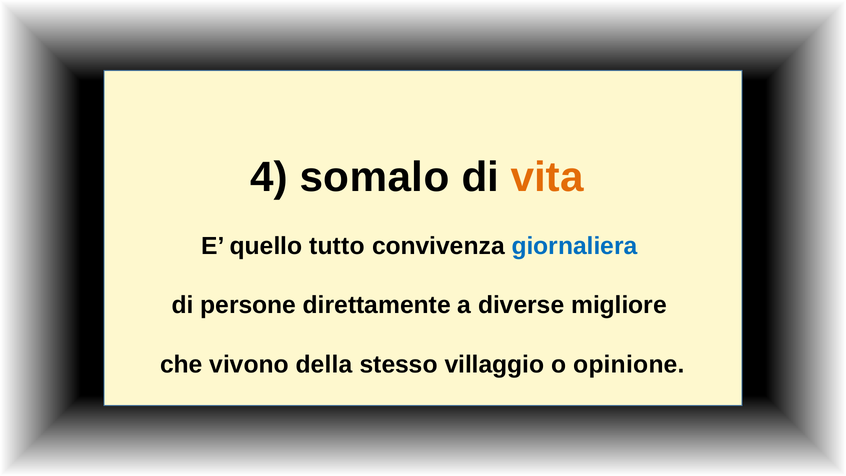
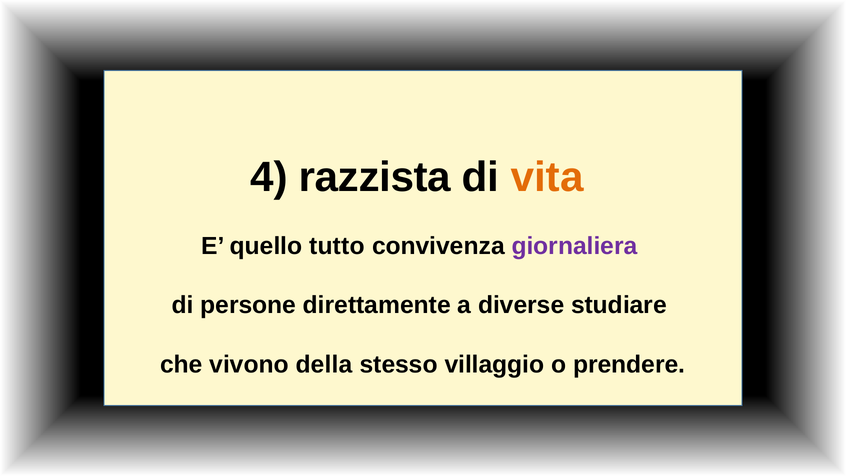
somalo: somalo -> razzista
giornaliera colour: blue -> purple
migliore: migliore -> studiare
opinione: opinione -> prendere
